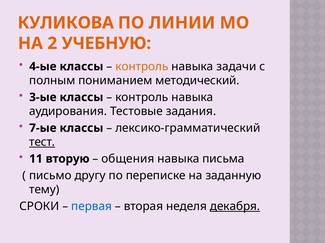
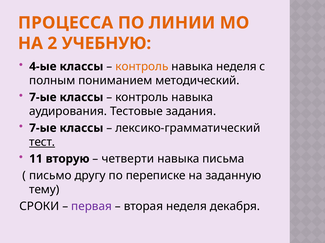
КУЛИКОВА: КУЛИКОВА -> ПРОЦЕССА
навыка задачи: задачи -> неделя
3-ые at (43, 98): 3-ые -> 7-ые
общения: общения -> четверти
первая colour: blue -> purple
декабря underline: present -> none
